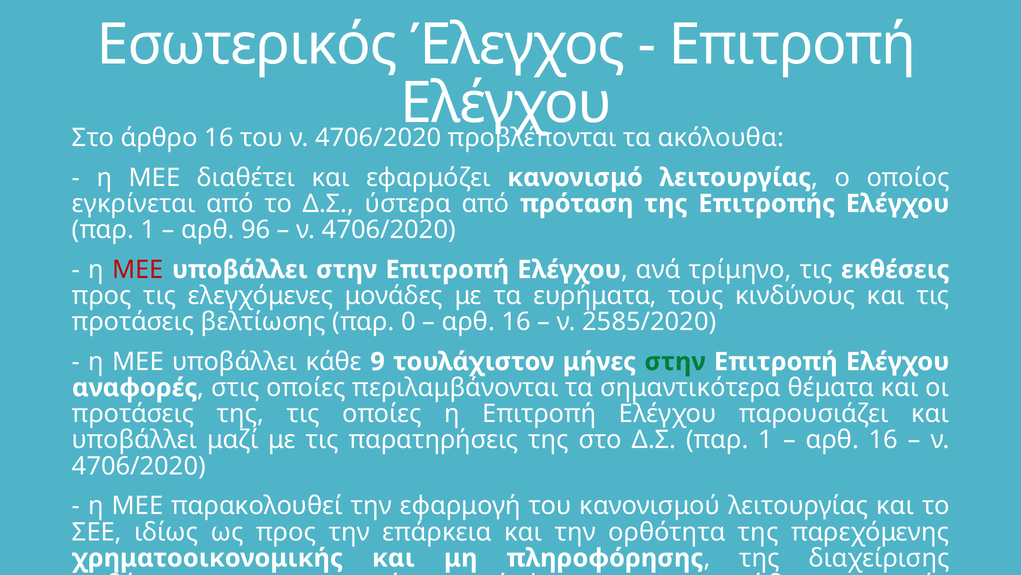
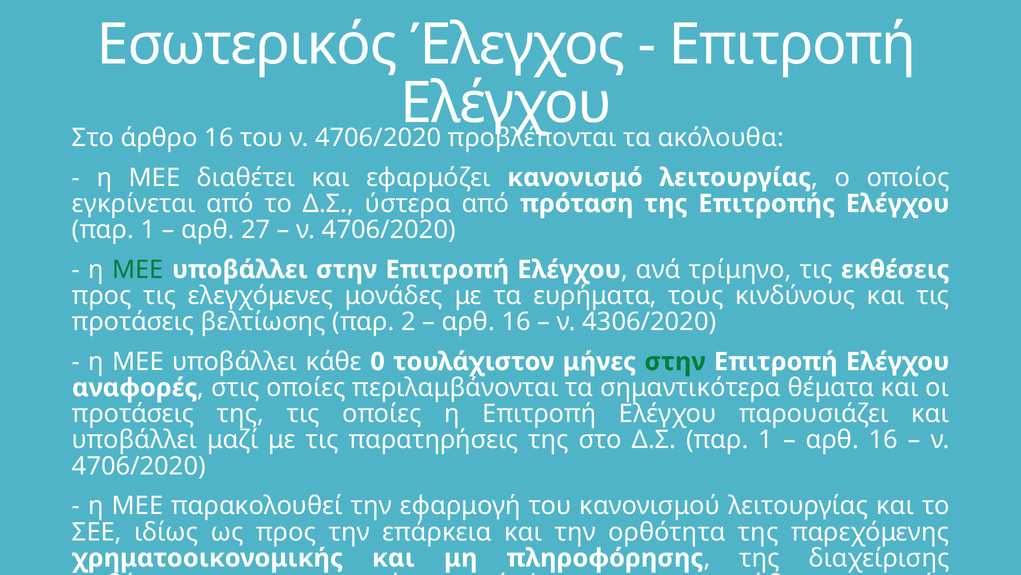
96: 96 -> 27
ΜΕΕ at (138, 269) colour: red -> green
0: 0 -> 2
2585/2020: 2585/2020 -> 4306/2020
9: 9 -> 0
